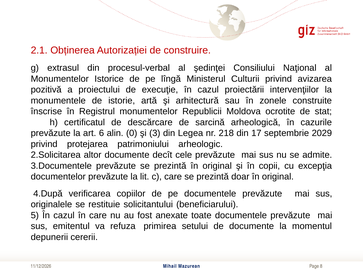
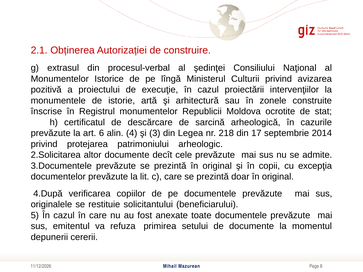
0: 0 -> 4
2029: 2029 -> 2014
